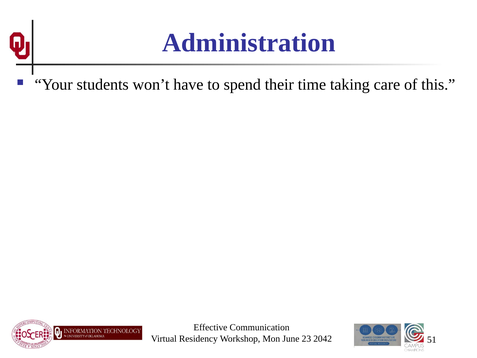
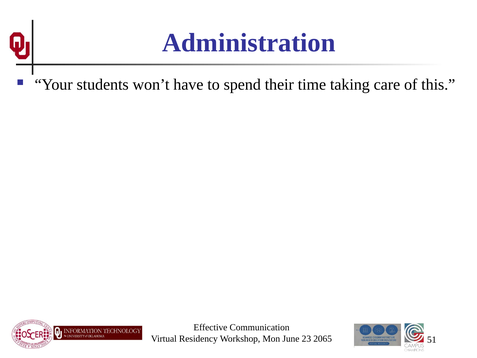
2042: 2042 -> 2065
